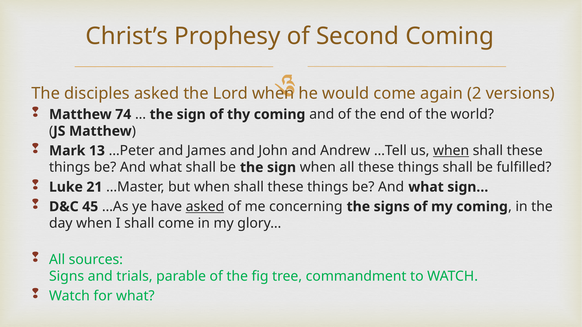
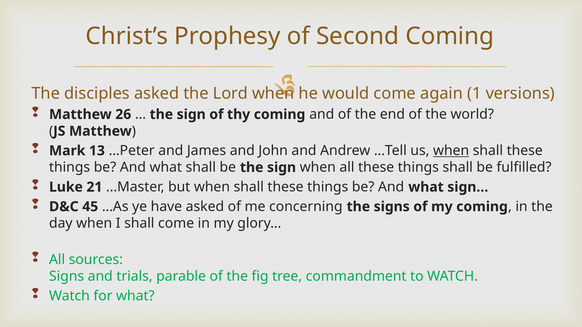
2: 2 -> 1
74: 74 -> 26
asked at (205, 207) underline: present -> none
